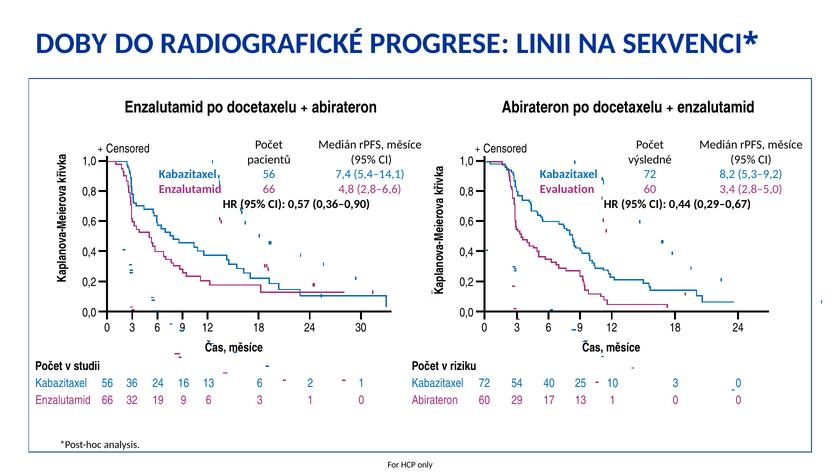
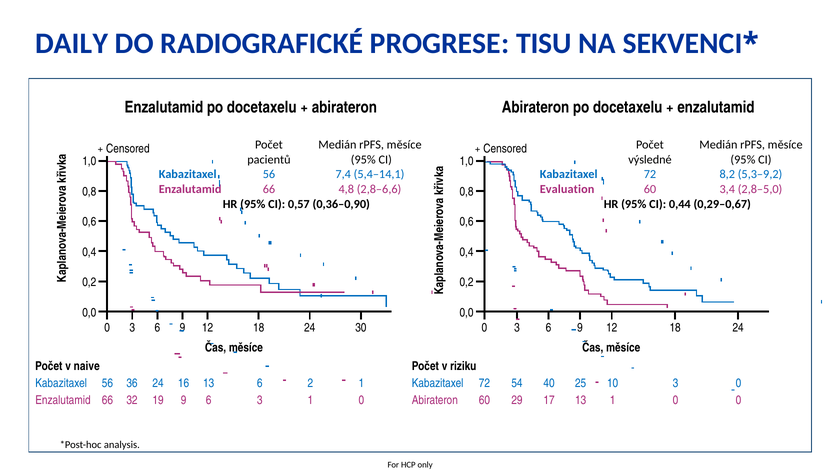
DOBY: DOBY -> DAILY
LINII: LINII -> TISU
studii: studii -> naive
